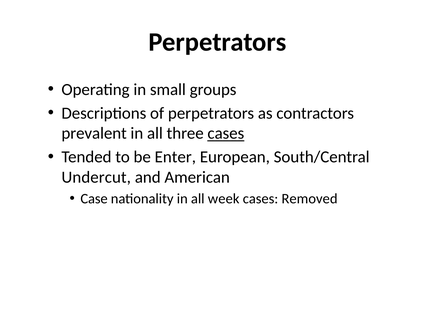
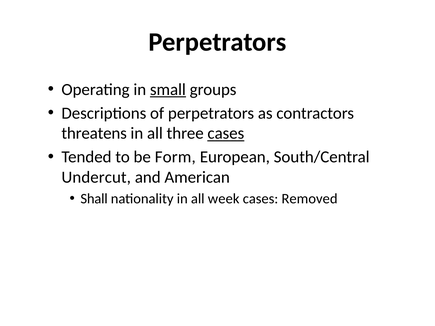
small underline: none -> present
prevalent: prevalent -> threatens
Enter: Enter -> Form
Case: Case -> Shall
